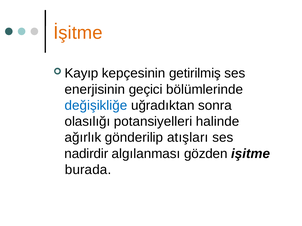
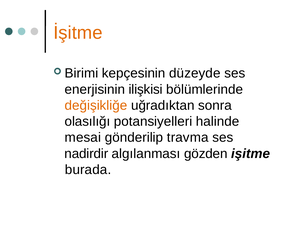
Kayıp: Kayıp -> Birimi
getirilmiş: getirilmiş -> düzeyde
geçici: geçici -> ilişkisi
değişikliğe colour: blue -> orange
ağırlık: ağırlık -> mesai
atışları: atışları -> travma
